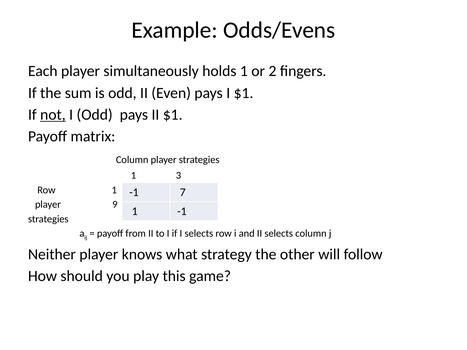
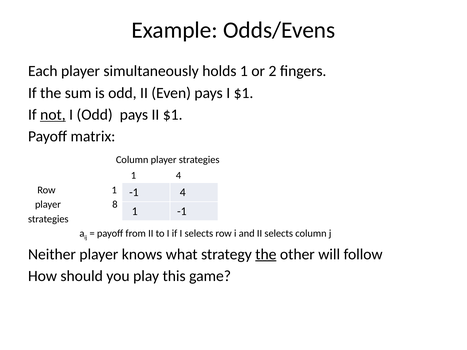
1 3: 3 -> 4
-1 7: 7 -> 4
9: 9 -> 8
the at (266, 254) underline: none -> present
